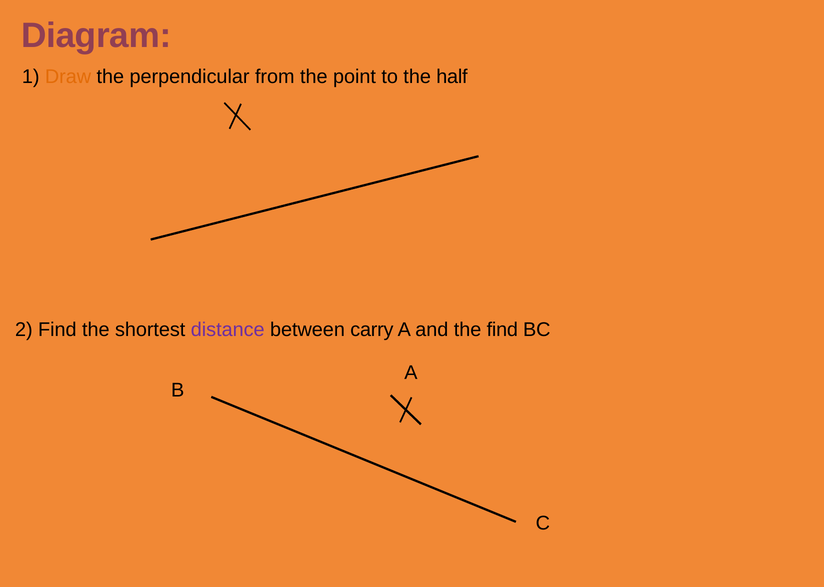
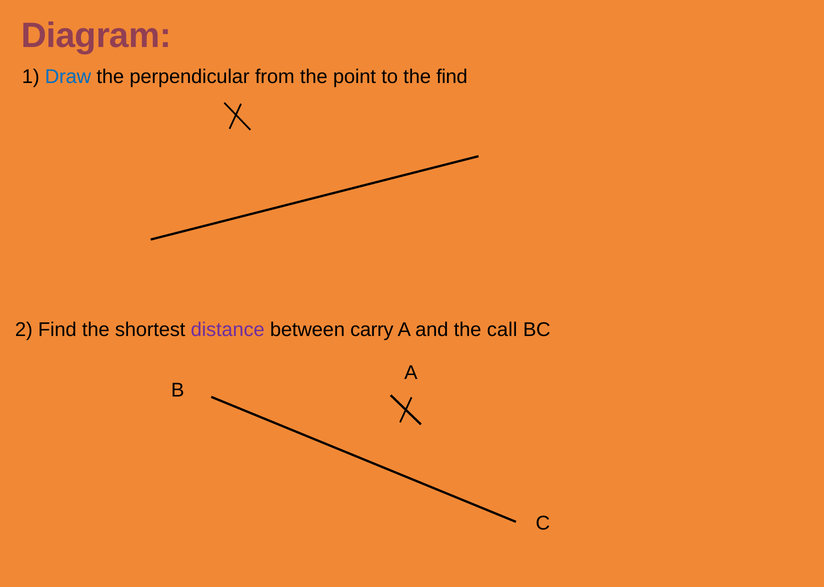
Draw colour: orange -> blue
the half: half -> find
the find: find -> call
